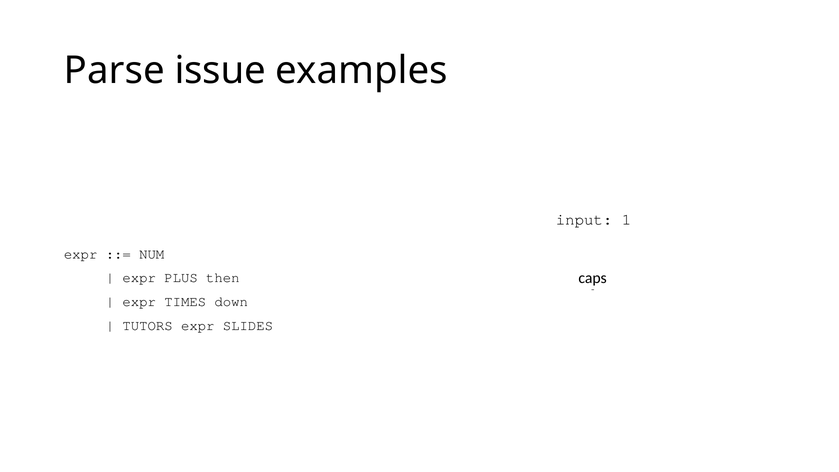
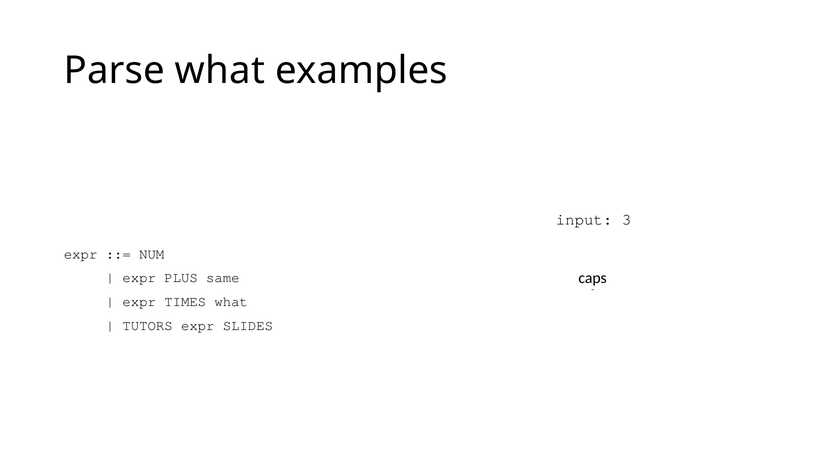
Parse issue: issue -> what
1: 1 -> 3
then: then -> same
TIMES down: down -> what
